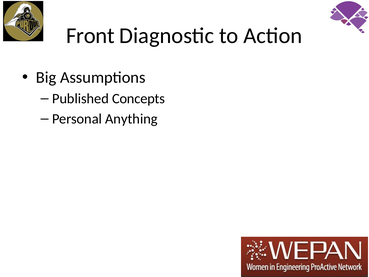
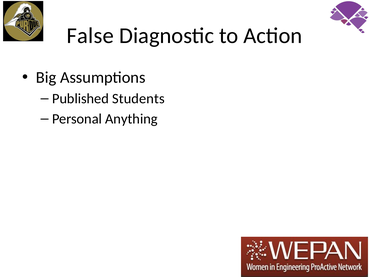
Front: Front -> False
Concepts: Concepts -> Students
